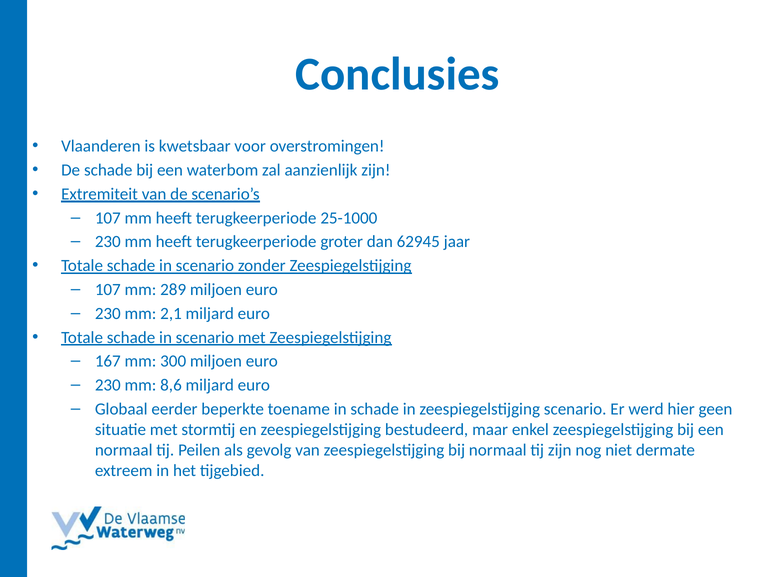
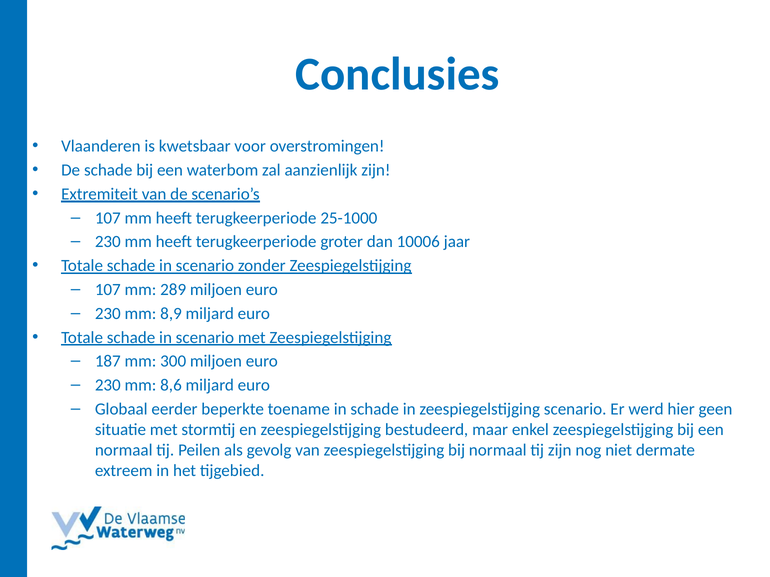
62945: 62945 -> 10006
2,1: 2,1 -> 8,9
167: 167 -> 187
